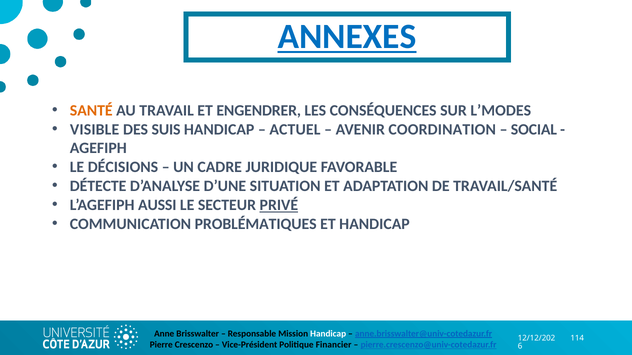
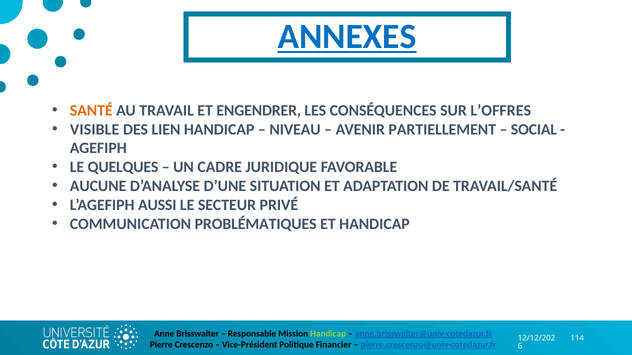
L’MODES: L’MODES -> L’OFFRES
SUIS: SUIS -> LIEN
ACTUEL: ACTUEL -> NIVEAU
COORDINATION: COORDINATION -> PARTIELLEMENT
DÉCISIONS: DÉCISIONS -> QUELQUES
DÉTECTE: DÉTECTE -> AUCUNE
PRIVÉ underline: present -> none
Handicap at (328, 334) colour: white -> light green
